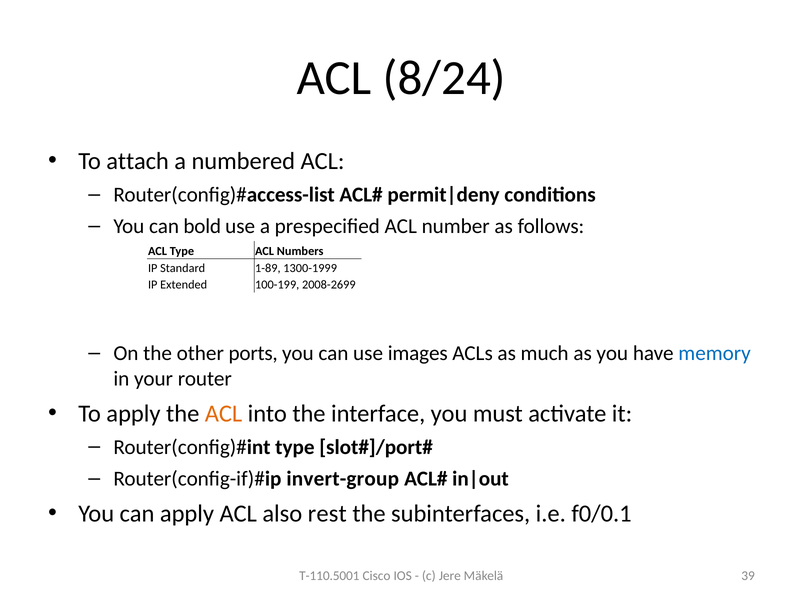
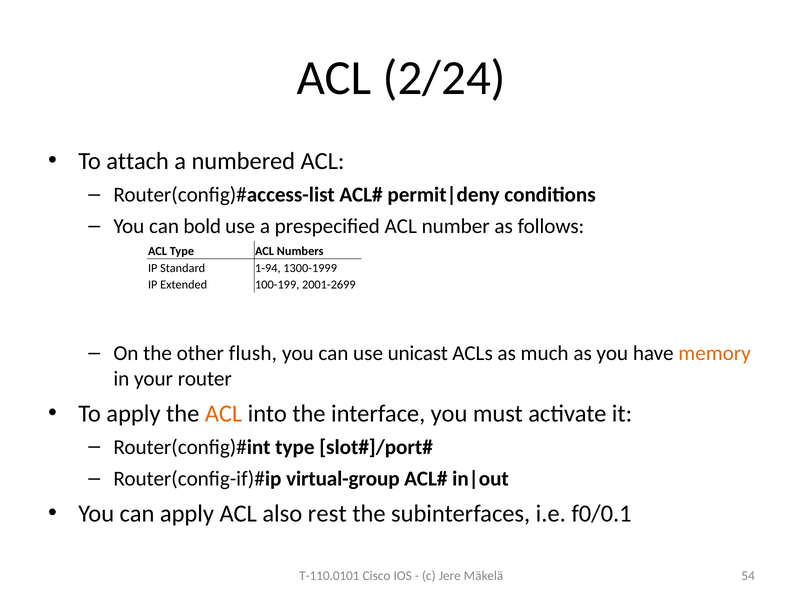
8/24: 8/24 -> 2/24
1-89: 1-89 -> 1-94
2008-2699: 2008-2699 -> 2001-2699
ports: ports -> flush
images: images -> unicast
memory colour: blue -> orange
invert-group: invert-group -> virtual-group
T-110.5001: T-110.5001 -> T-110.0101
39: 39 -> 54
